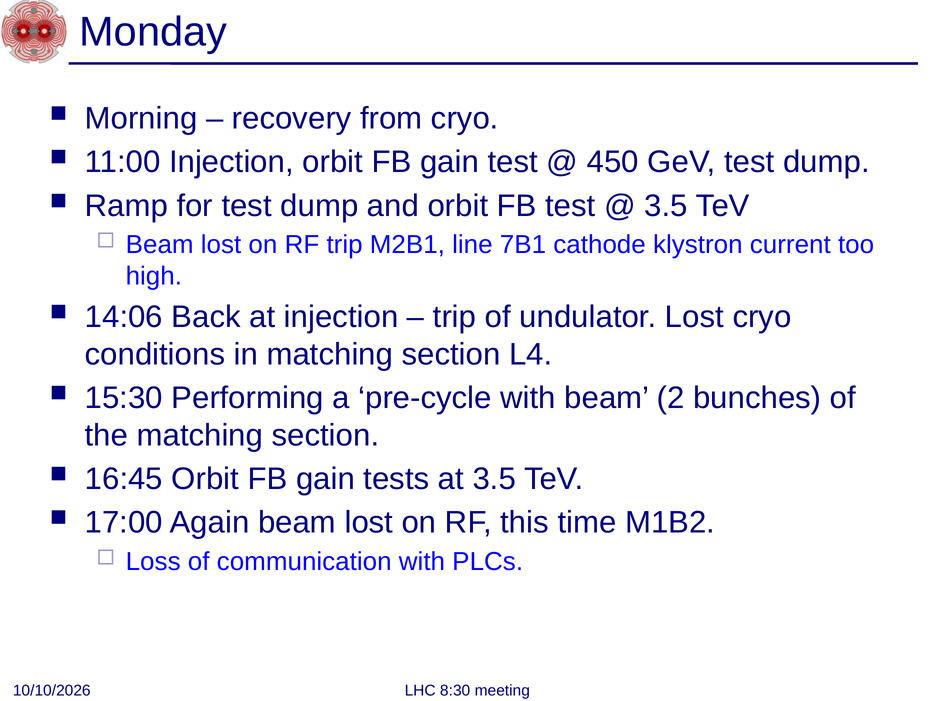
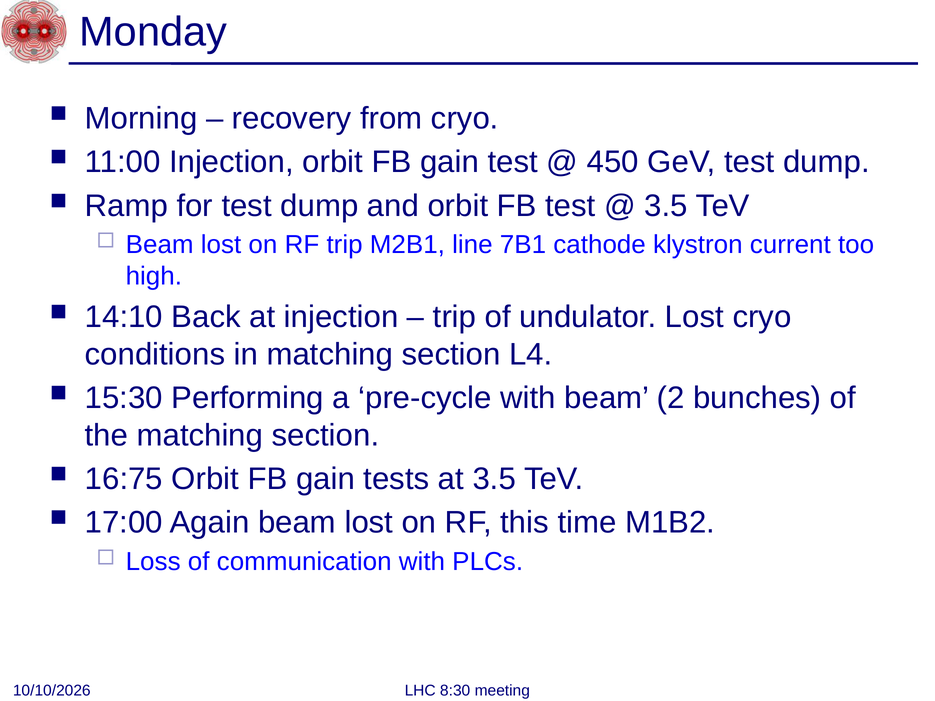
14:06: 14:06 -> 14:10
16:45: 16:45 -> 16:75
